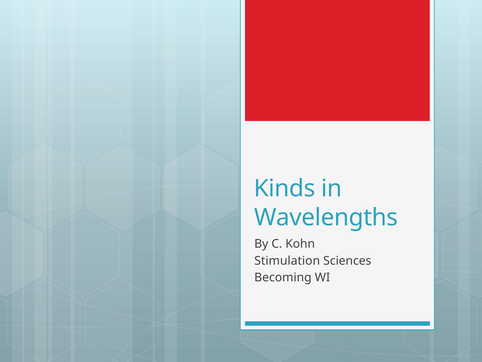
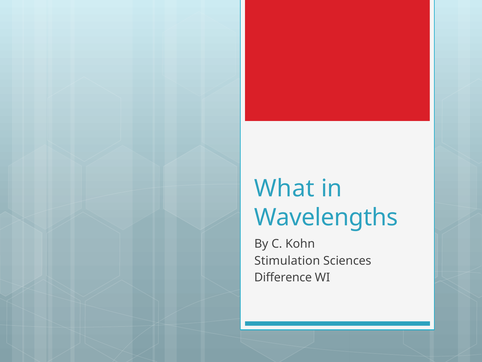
Kinds: Kinds -> What
Becoming: Becoming -> Difference
